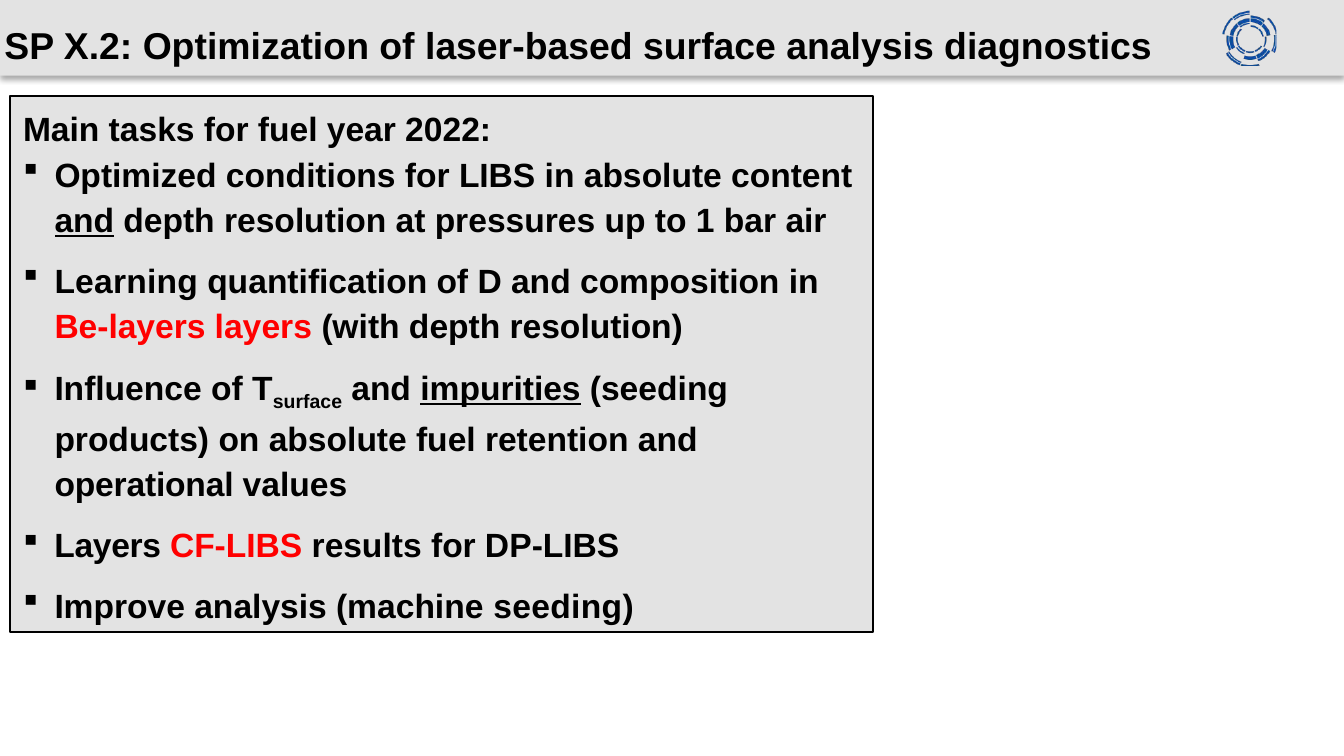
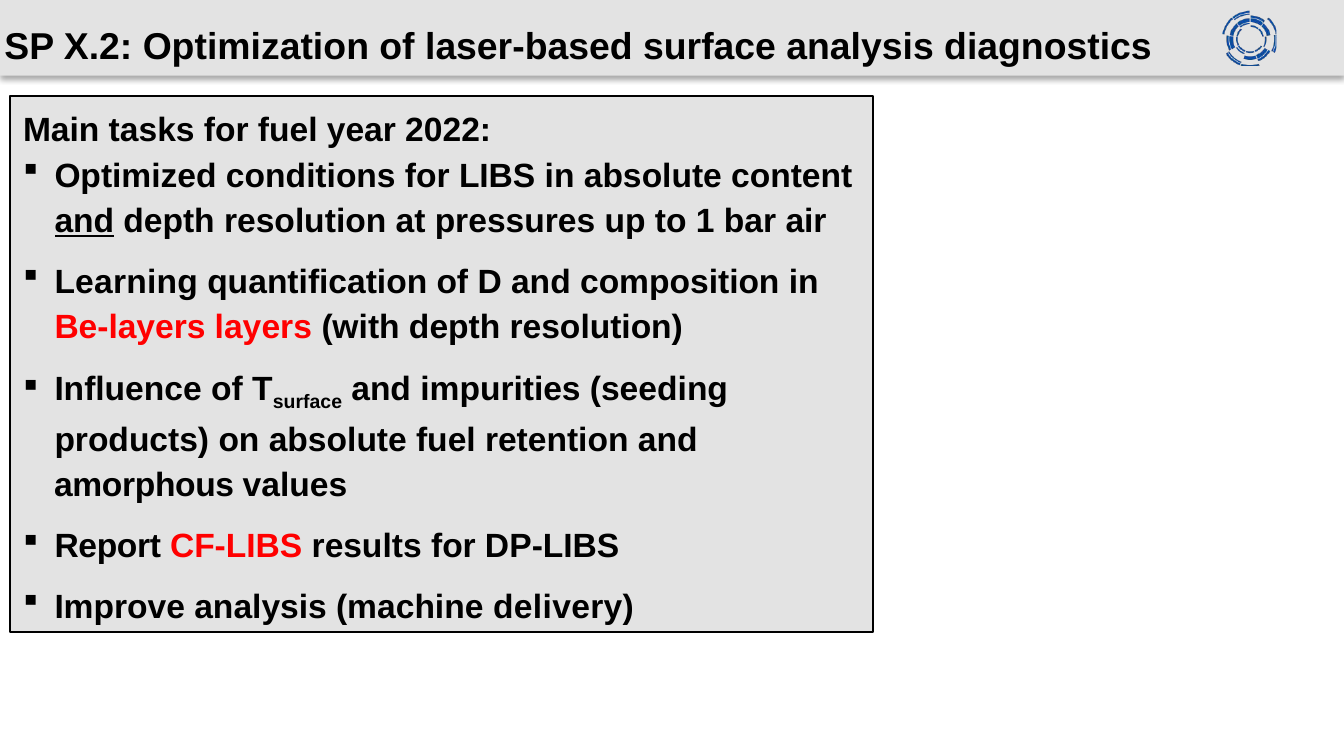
impurities underline: present -> none
operational: operational -> amorphous
Layers at (108, 547): Layers -> Report
machine seeding: seeding -> delivery
